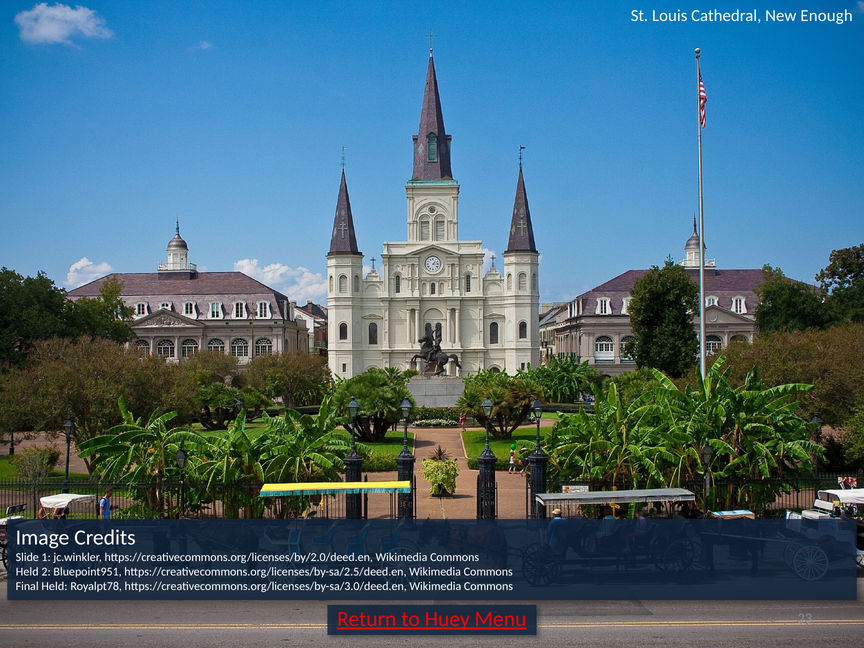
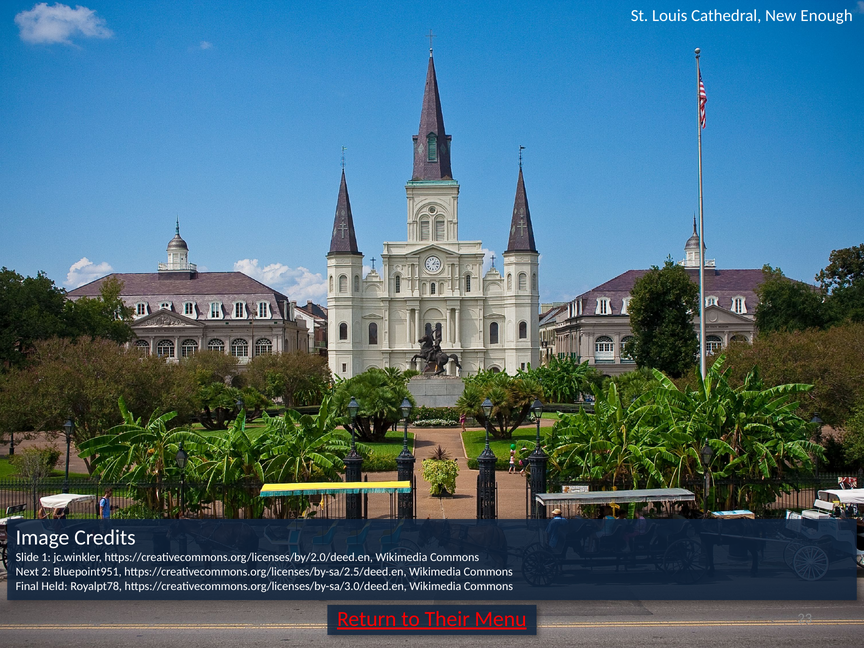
Held at (27, 572): Held -> Next
Huey: Huey -> Their
